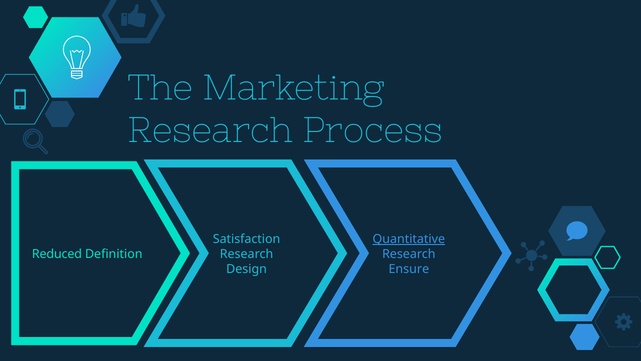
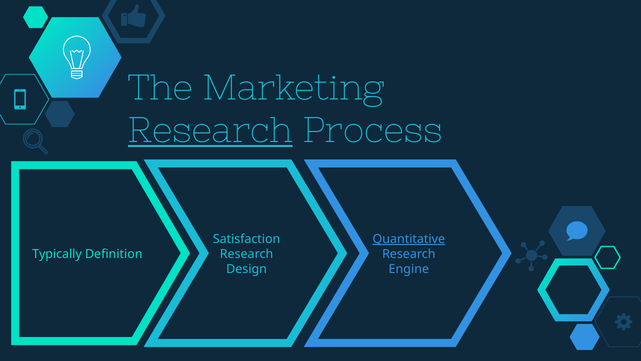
Research at (210, 131) underline: none -> present
Reduced: Reduced -> Typically
Ensure: Ensure -> Engine
